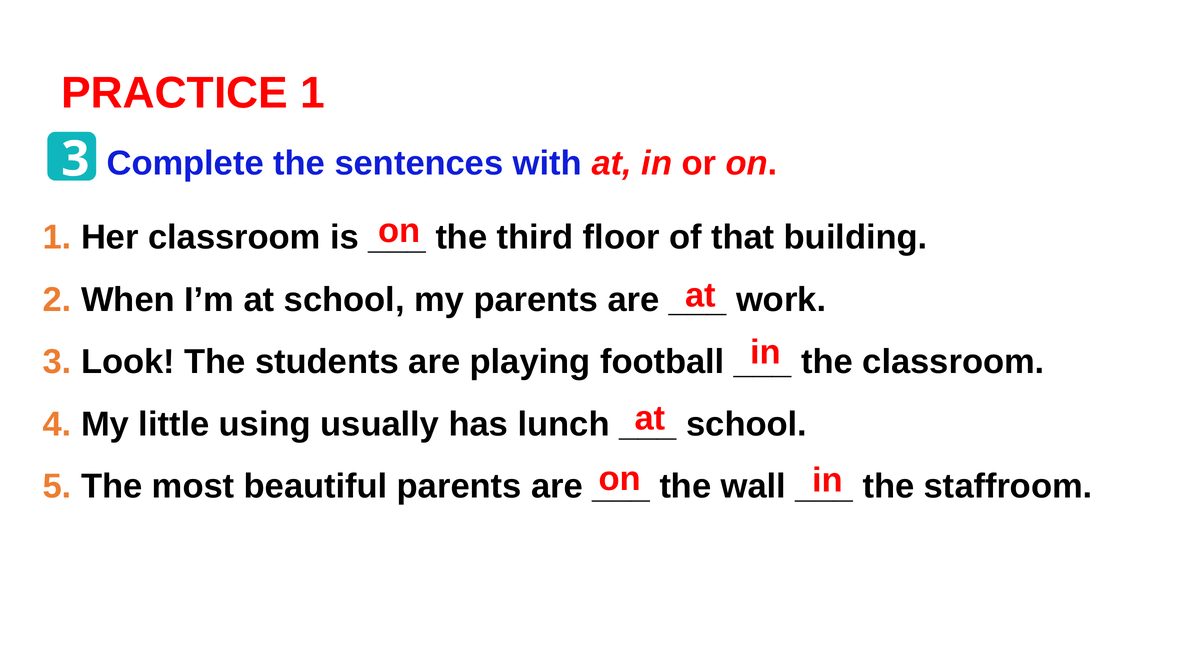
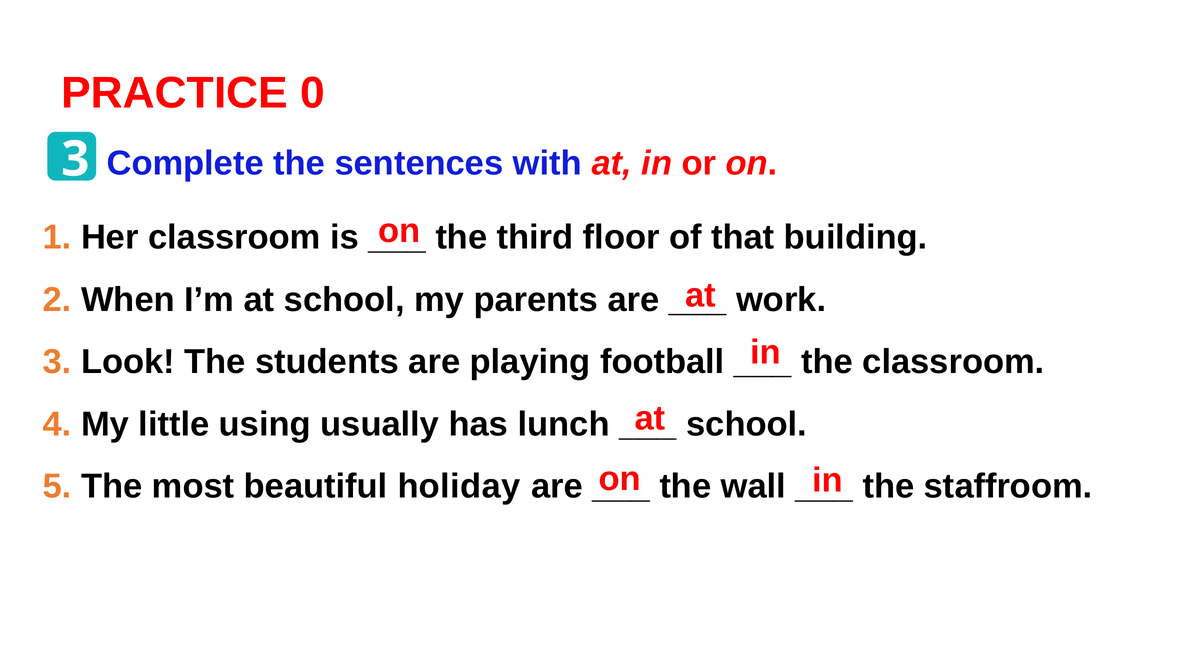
PRACTICE 1: 1 -> 0
beautiful parents: parents -> holiday
